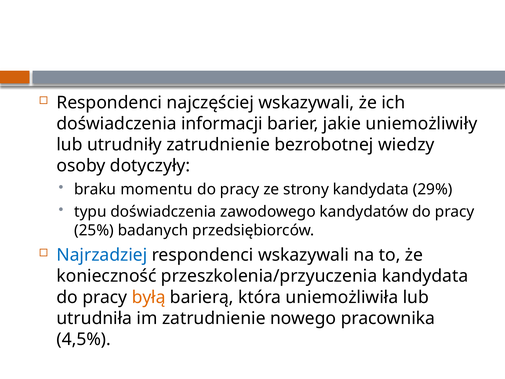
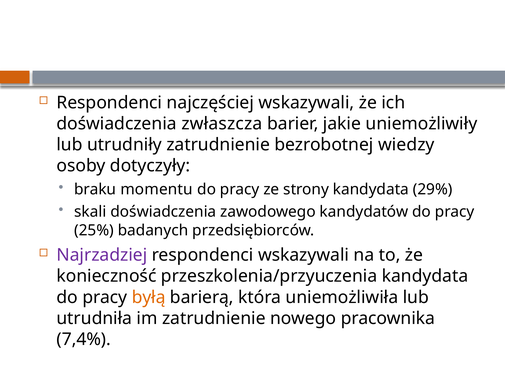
informacji: informacji -> zwłaszcza
typu: typu -> skali
Najrzadziej colour: blue -> purple
4,5%: 4,5% -> 7,4%
